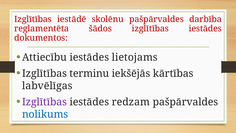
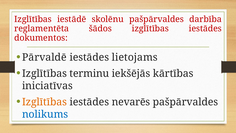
Attiecību: Attiecību -> Pārvaldē
labvēlīgas: labvēlīgas -> iniciatīvas
Izglītības at (44, 102) colour: purple -> orange
redzam: redzam -> nevarēs
